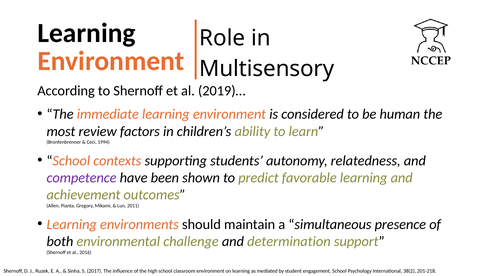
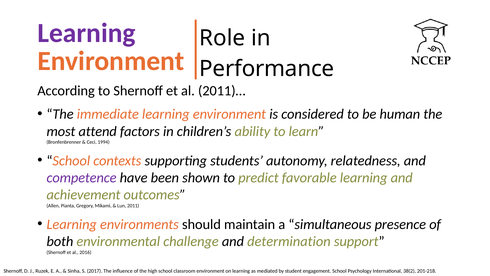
Learning at (87, 33) colour: black -> purple
Multisensory: Multisensory -> Performance
2019)…: 2019)… -> 2011)…
review: review -> attend
